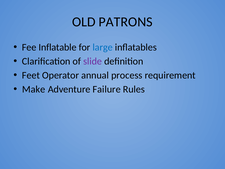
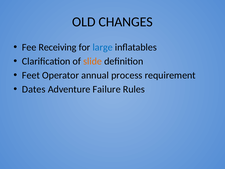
PATRONS: PATRONS -> CHANGES
Inflatable: Inflatable -> Receiving
slide colour: purple -> orange
Make: Make -> Dates
